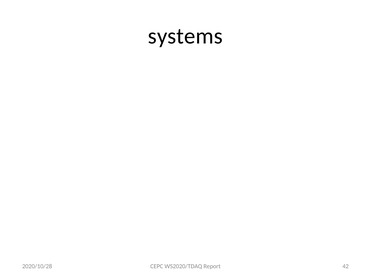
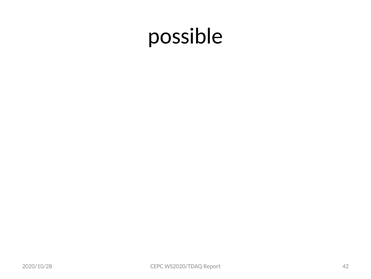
systems: systems -> possible
